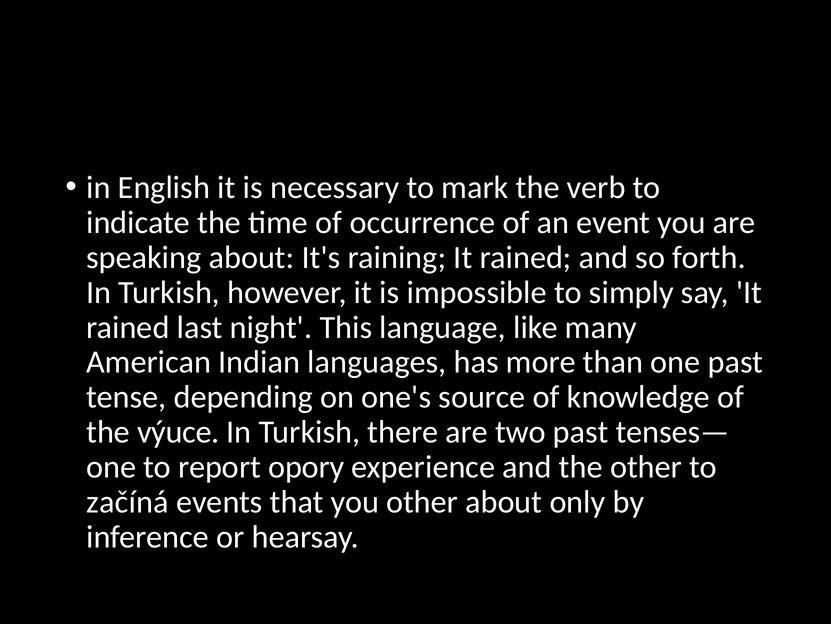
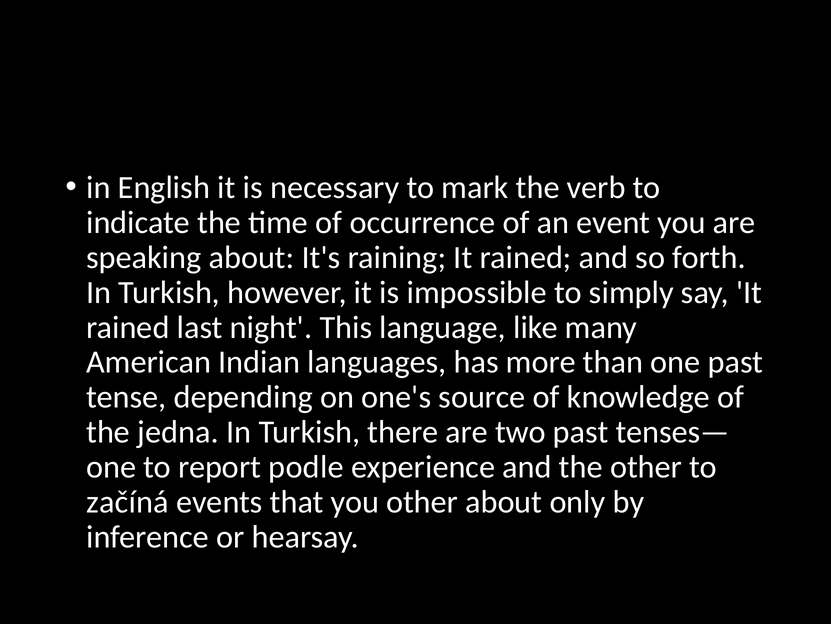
výuce: výuce -> jedna
opory: opory -> podle
